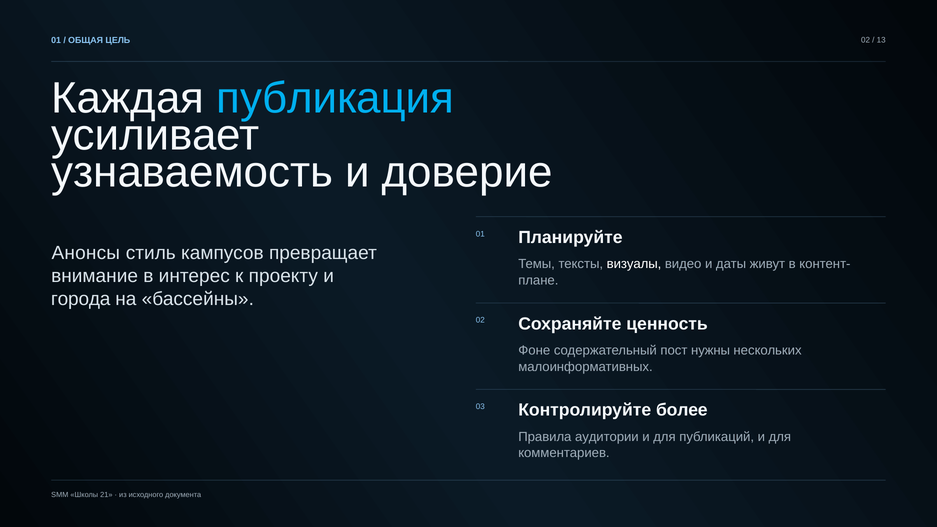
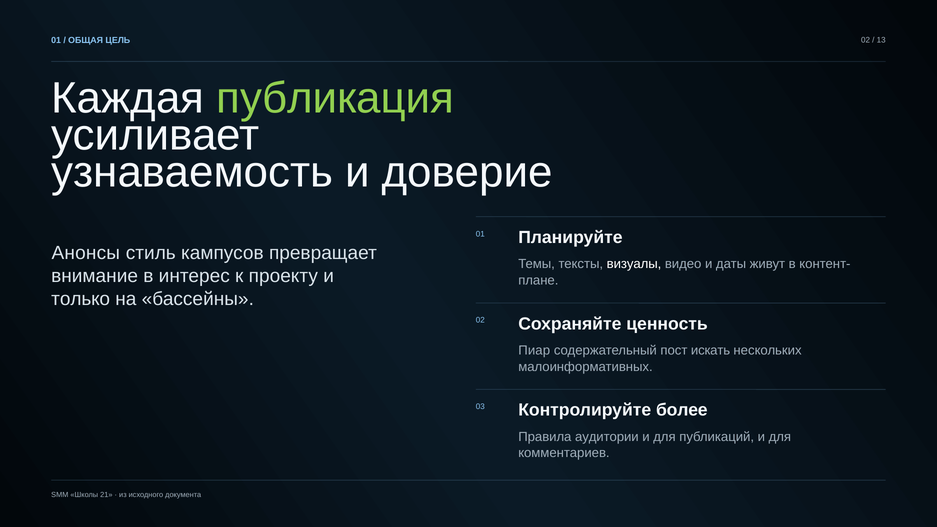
публикация colour: light blue -> light green
города: города -> только
Фоне: Фоне -> Пиар
нужны: нужны -> искать
